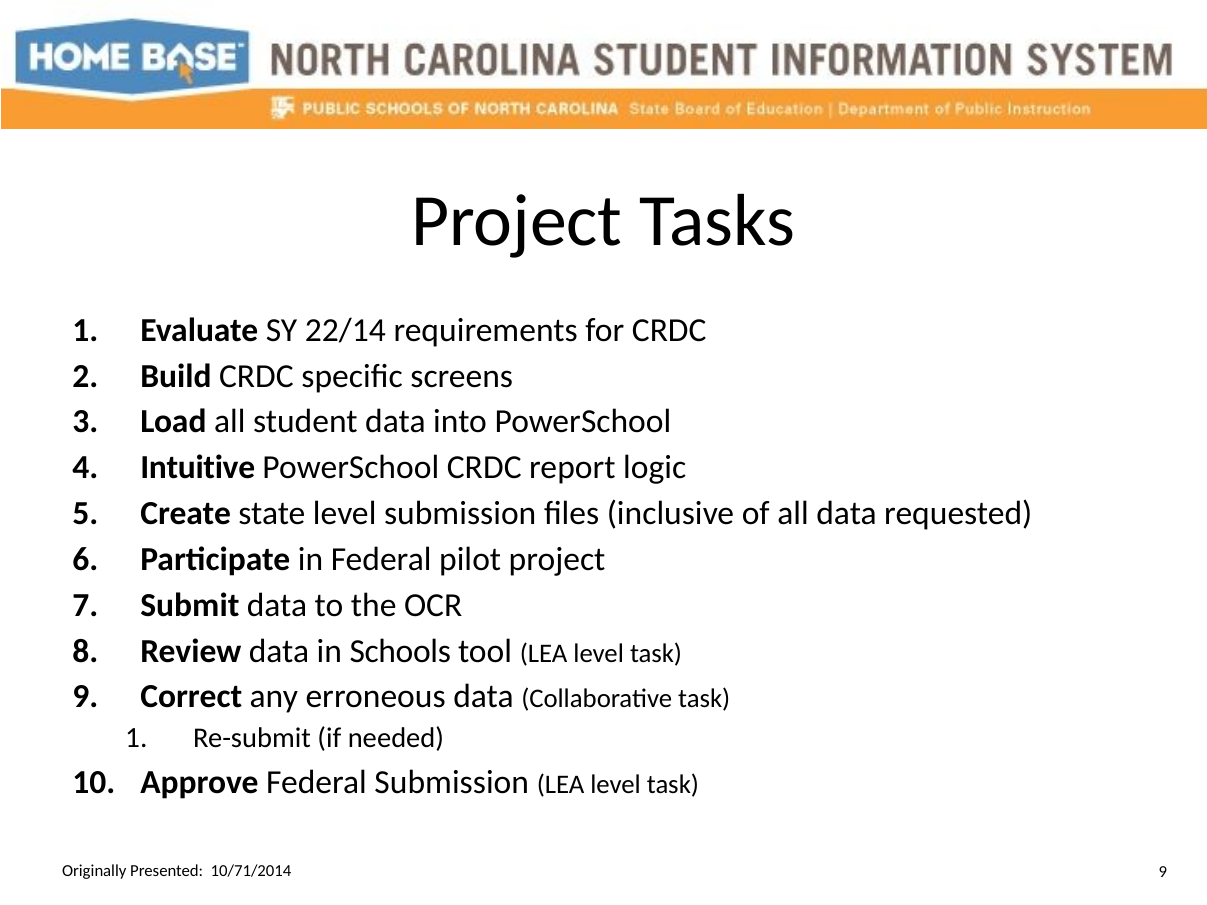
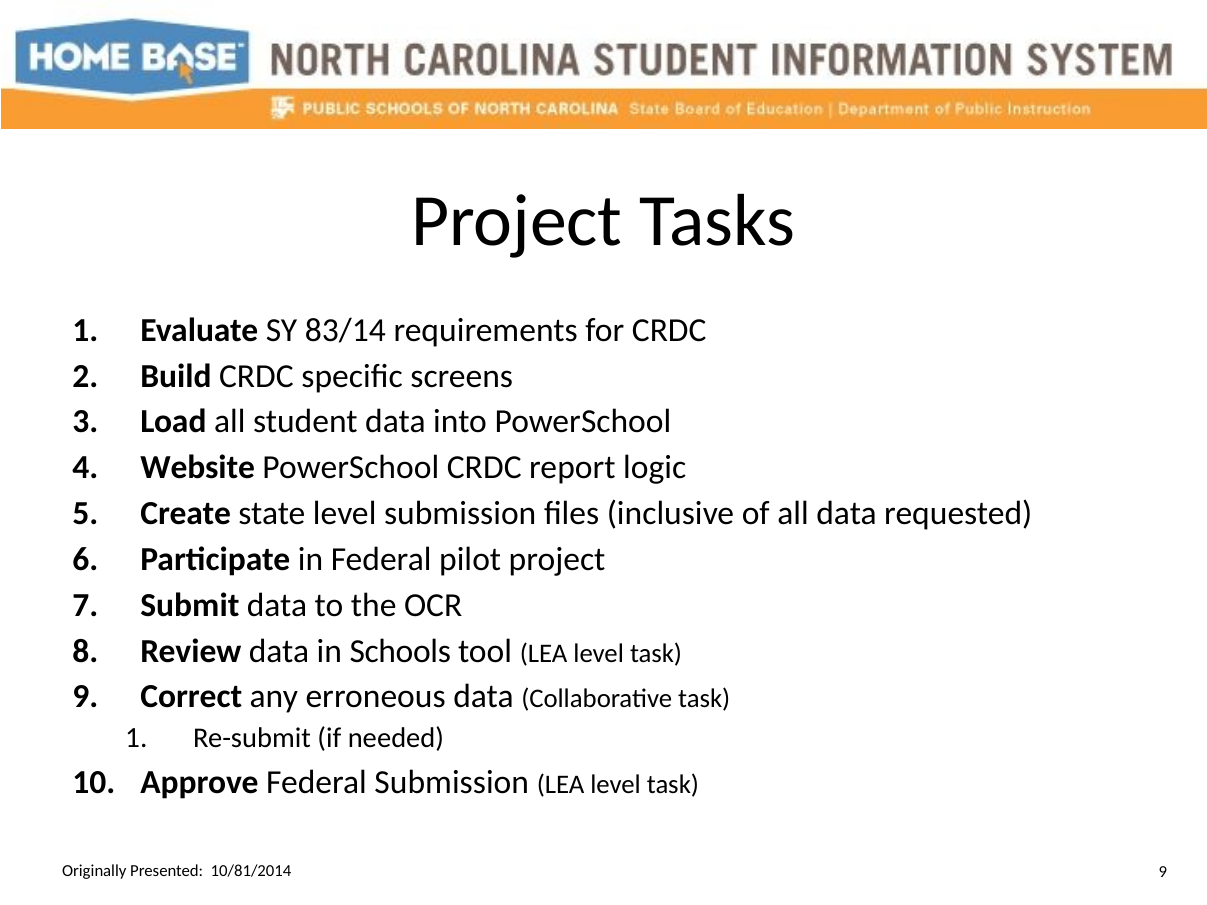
22/14: 22/14 -> 83/14
Intuitive: Intuitive -> Website
10/71/2014: 10/71/2014 -> 10/81/2014
